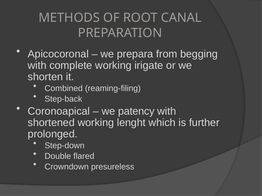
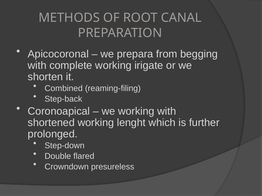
we patency: patency -> working
